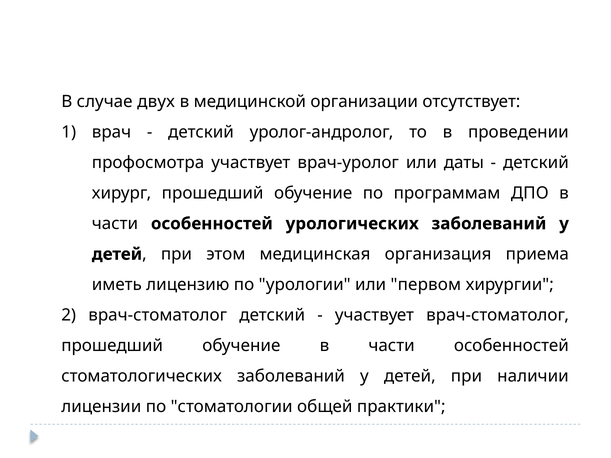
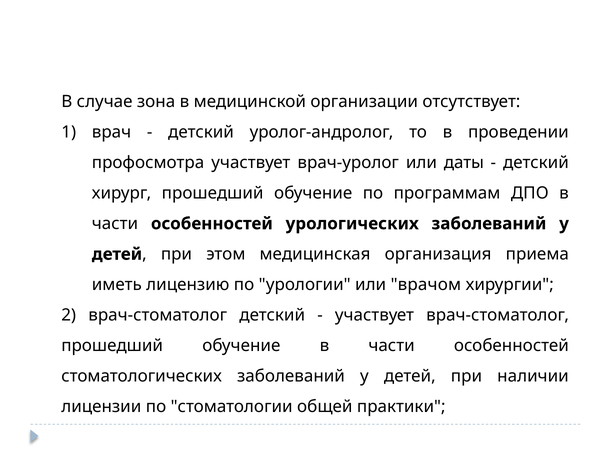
двух: двух -> зона
первом: первом -> врачом
